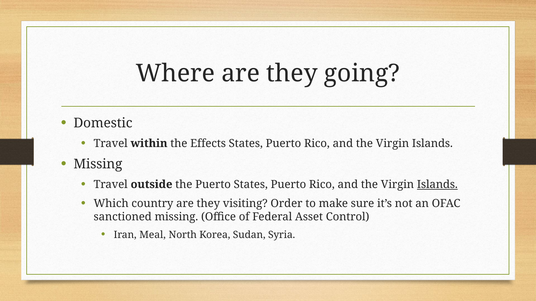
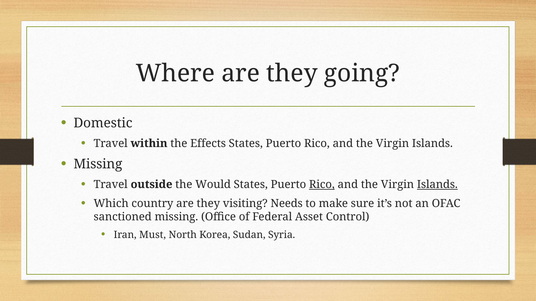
the Puerto: Puerto -> Would
Rico at (322, 185) underline: none -> present
Order: Order -> Needs
Meal: Meal -> Must
